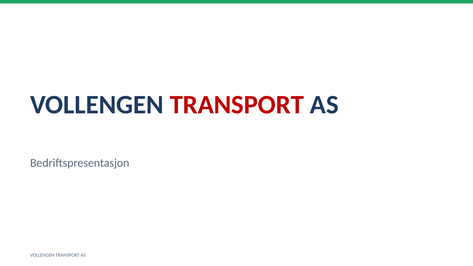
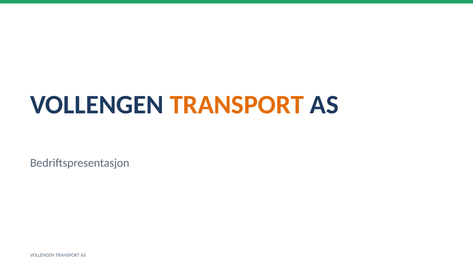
TRANSPORT at (237, 105) colour: red -> orange
